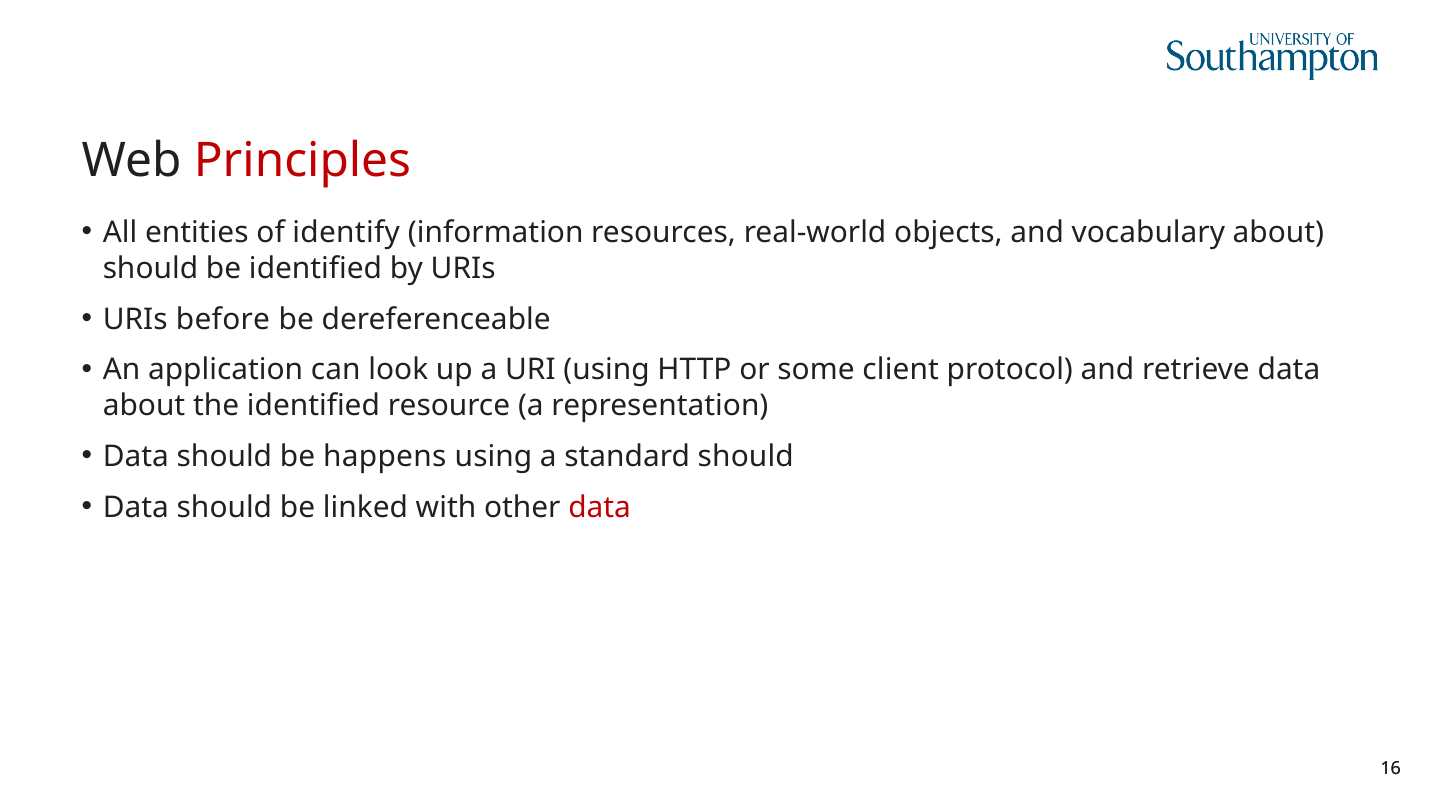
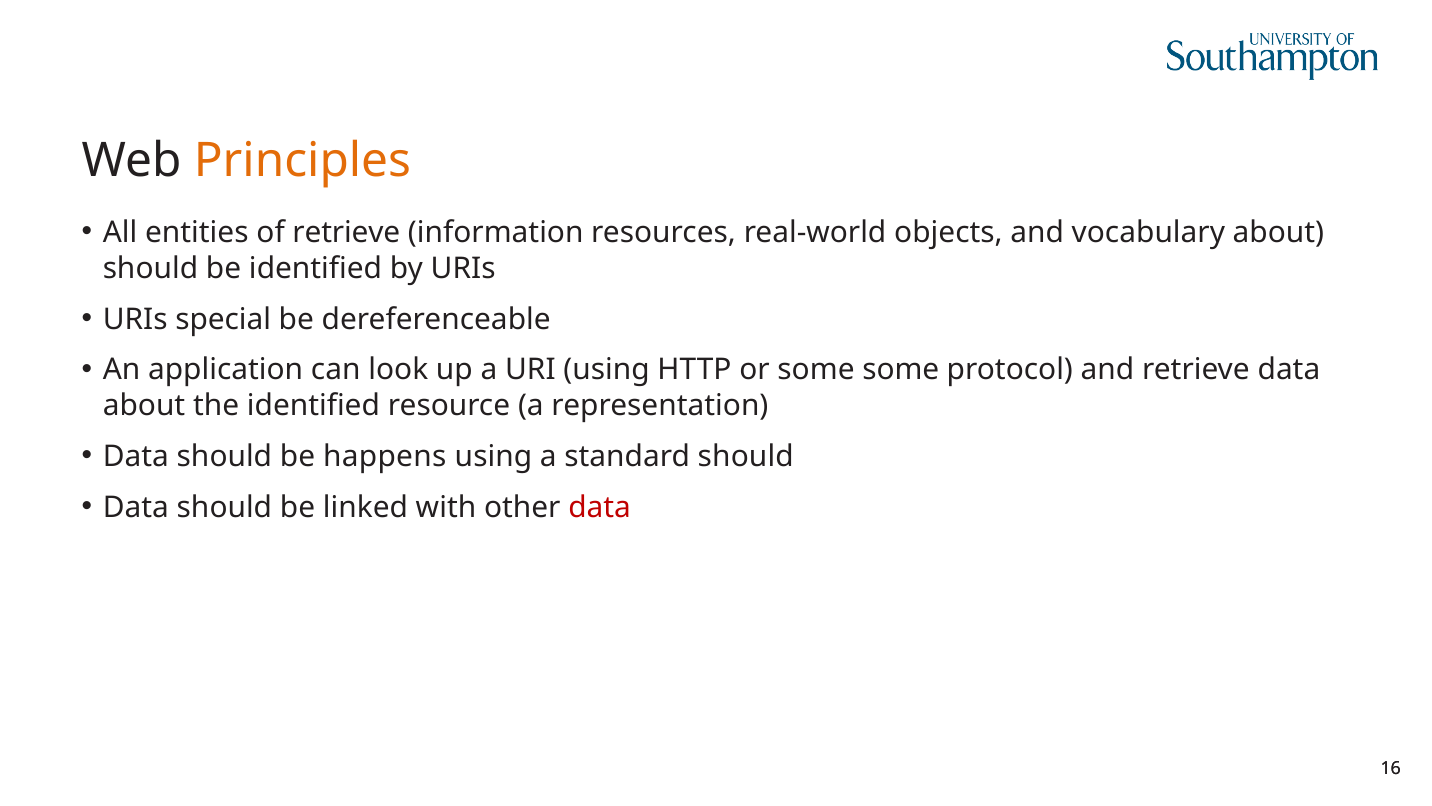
Principles colour: red -> orange
of identify: identify -> retrieve
before: before -> special
some client: client -> some
